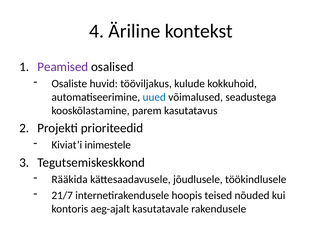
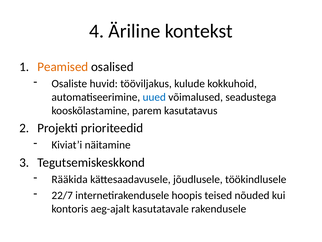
Peamised colour: purple -> orange
inimestele: inimestele -> näitamine
21/7: 21/7 -> 22/7
